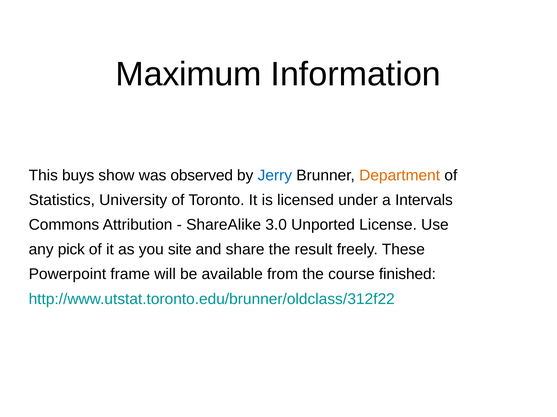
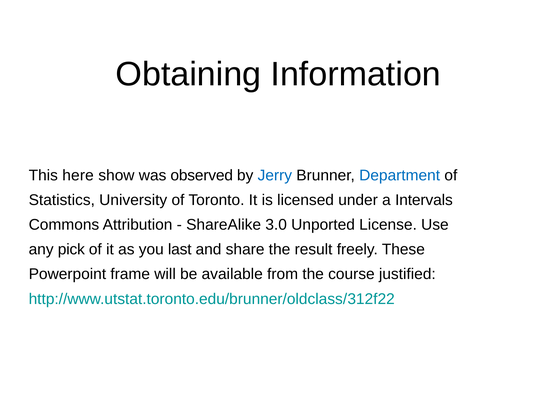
Maximum: Maximum -> Obtaining
buys: buys -> here
Department colour: orange -> blue
site: site -> last
finished: finished -> justified
